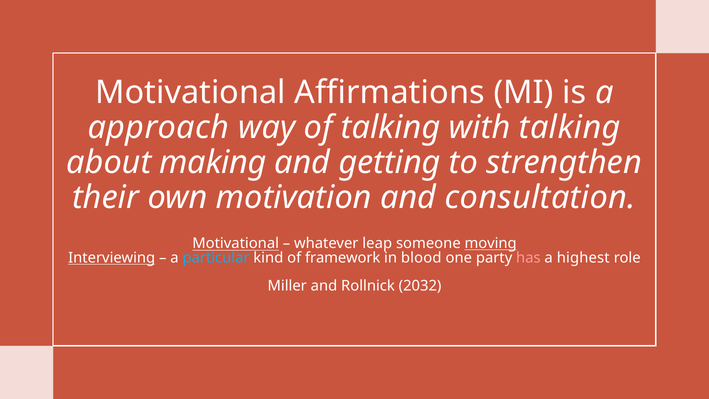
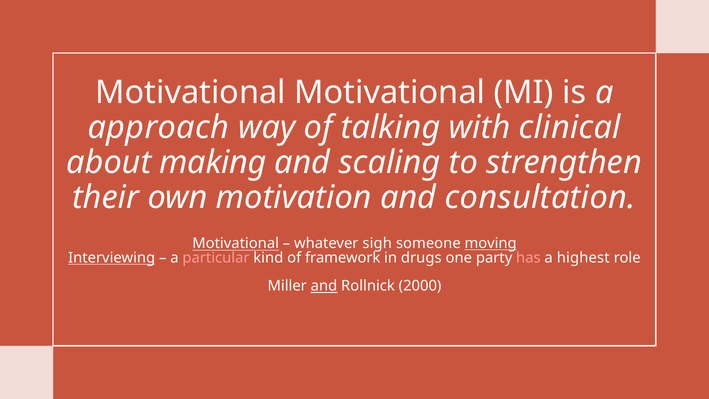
Motivational Affirmations: Affirmations -> Motivational
with talking: talking -> clinical
getting: getting -> scaling
leap: leap -> sigh
particular colour: light blue -> pink
blood: blood -> drugs
and at (324, 286) underline: none -> present
2032: 2032 -> 2000
